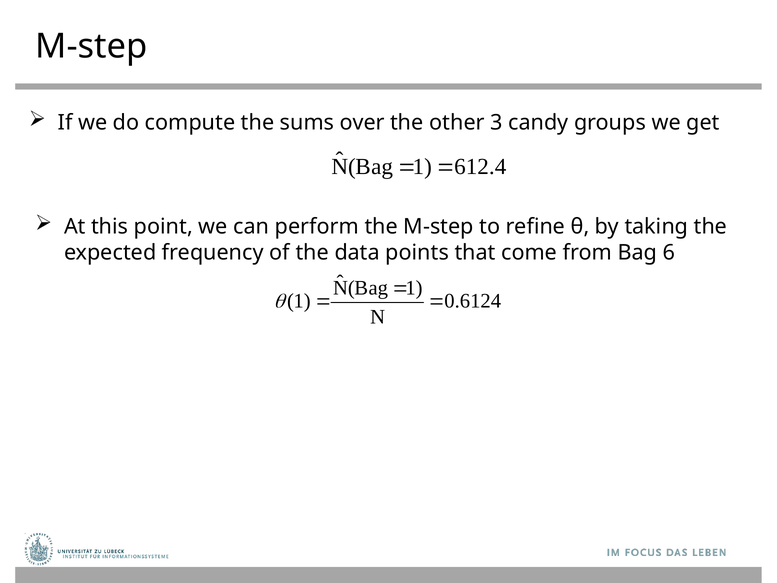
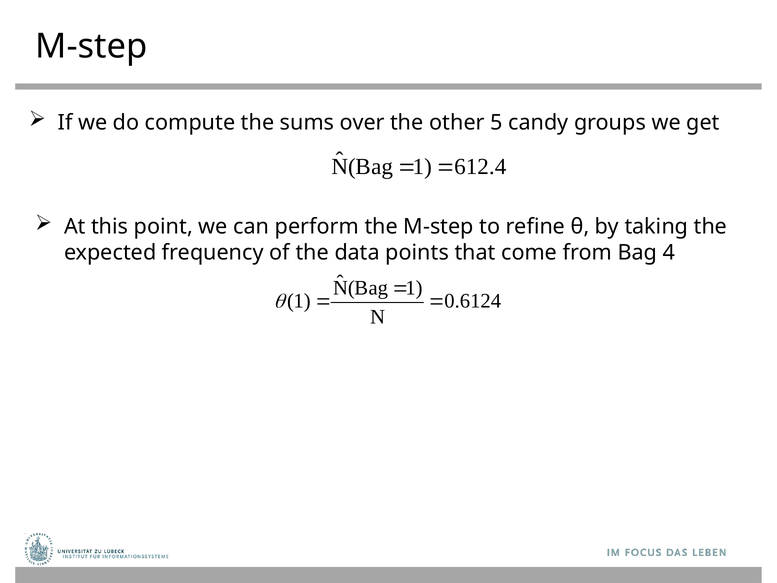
3: 3 -> 5
Bag 6: 6 -> 4
